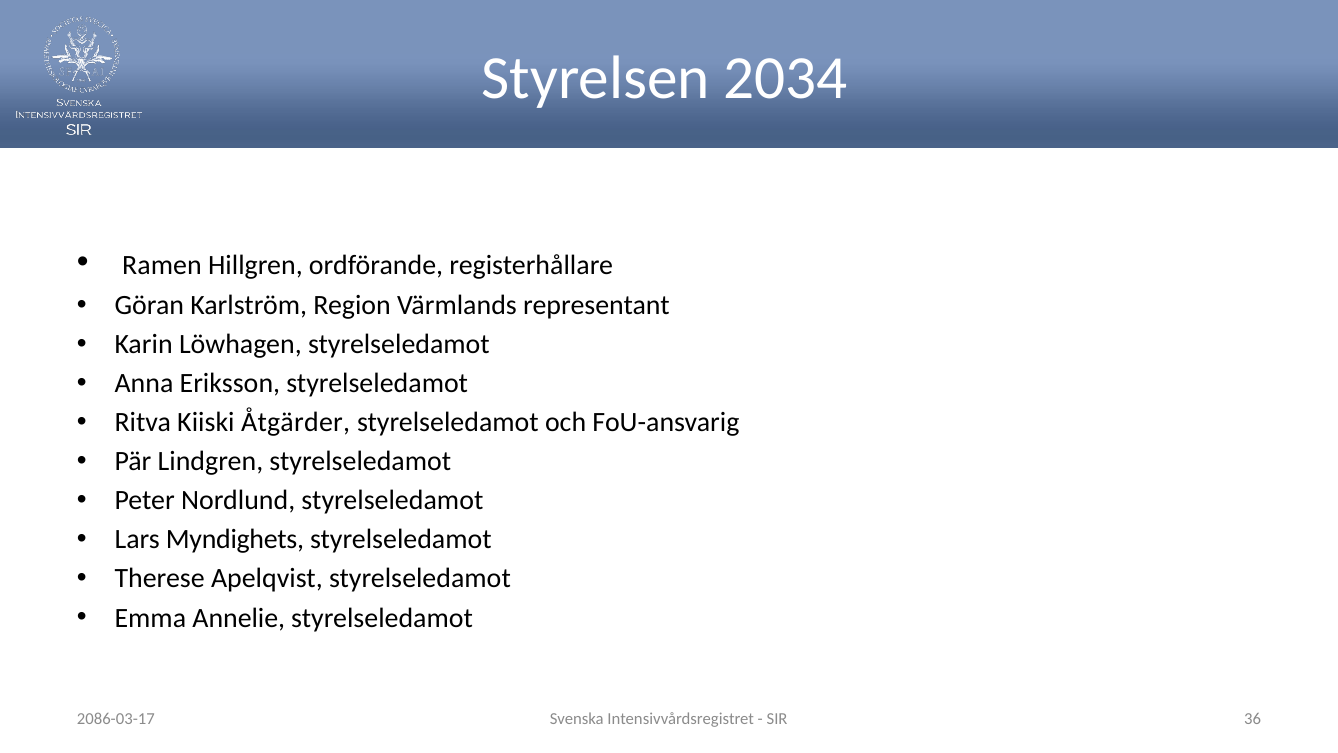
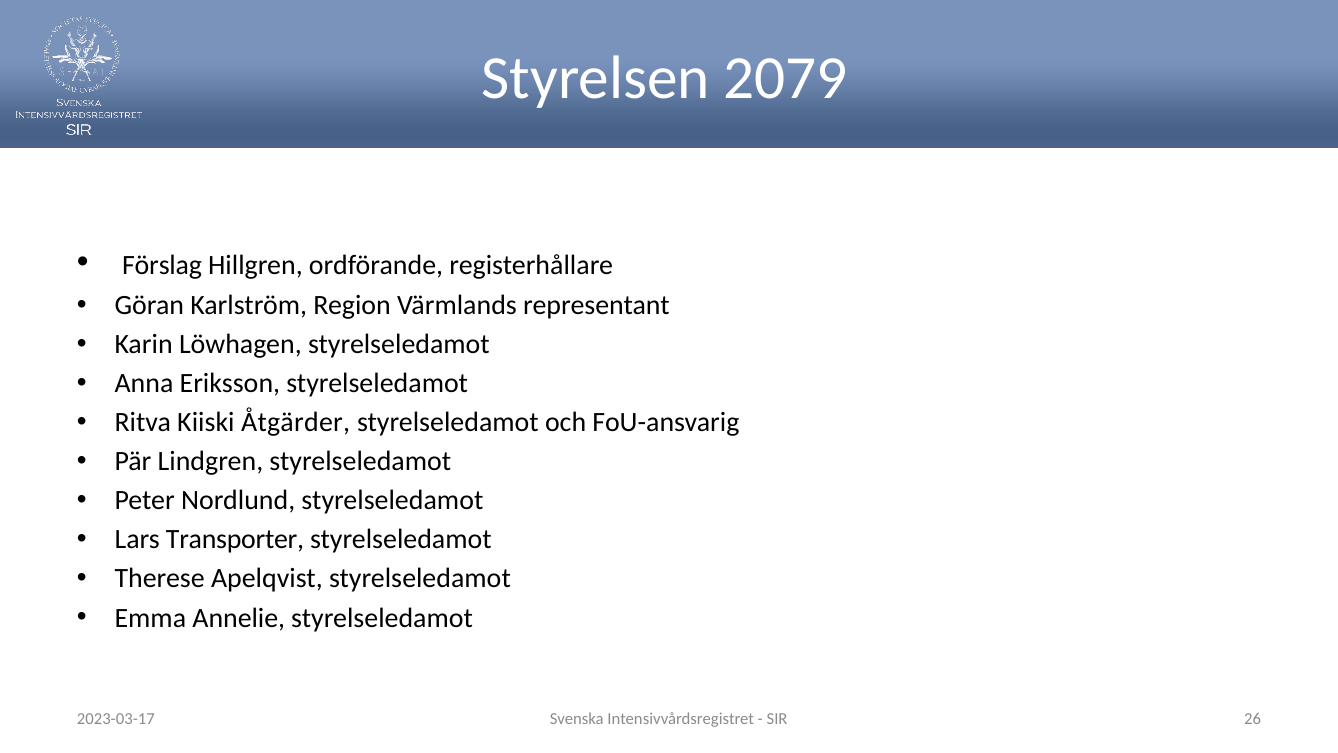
2034: 2034 -> 2079
Ramen: Ramen -> Förslag
Myndighets: Myndighets -> Transporter
2086-03-17: 2086-03-17 -> 2023-03-17
36: 36 -> 26
